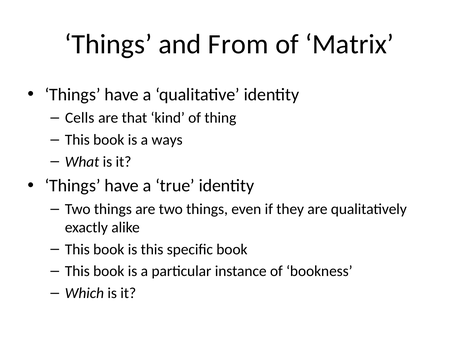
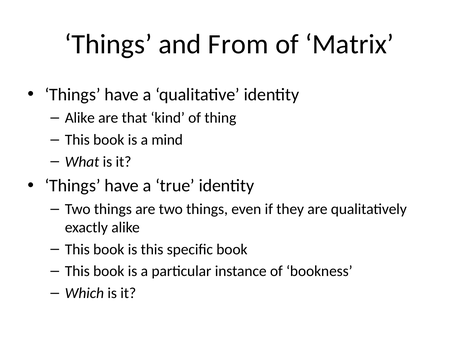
Cells at (80, 118): Cells -> Alike
ways: ways -> mind
